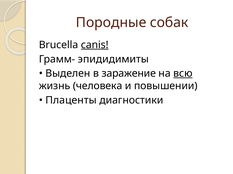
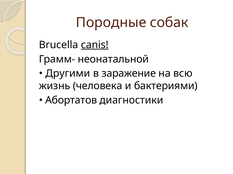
эпидидимиты: эпидидимиты -> неонатальной
Выделен: Выделен -> Другими
всю underline: present -> none
повышении: повышении -> бактериями
Плаценты: Плаценты -> Абортатов
